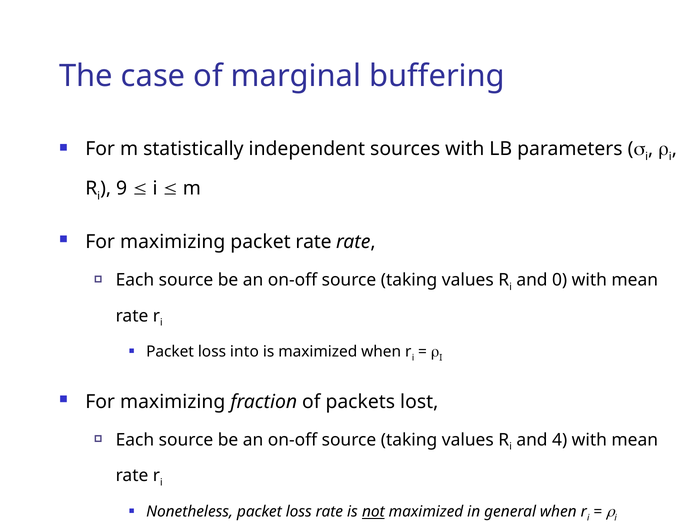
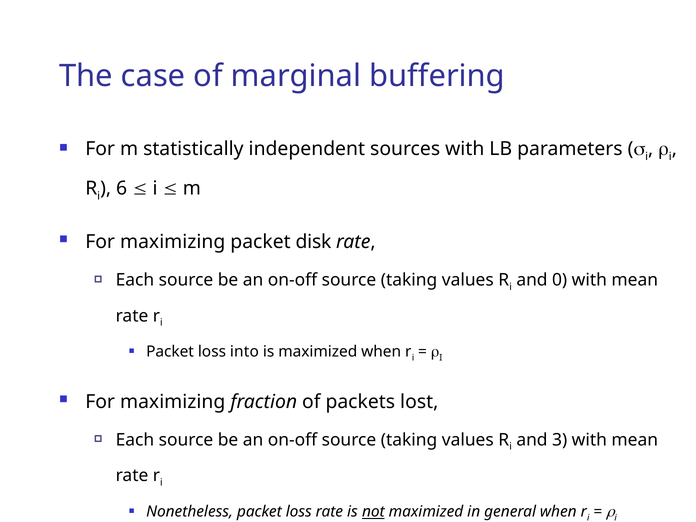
9: 9 -> 6
packet rate: rate -> disk
4: 4 -> 3
